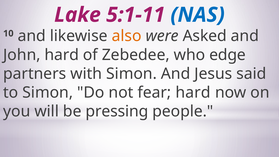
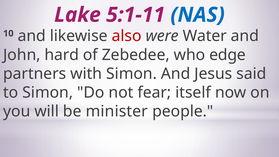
also colour: orange -> red
Asked: Asked -> Water
fear hard: hard -> itself
pressing: pressing -> minister
